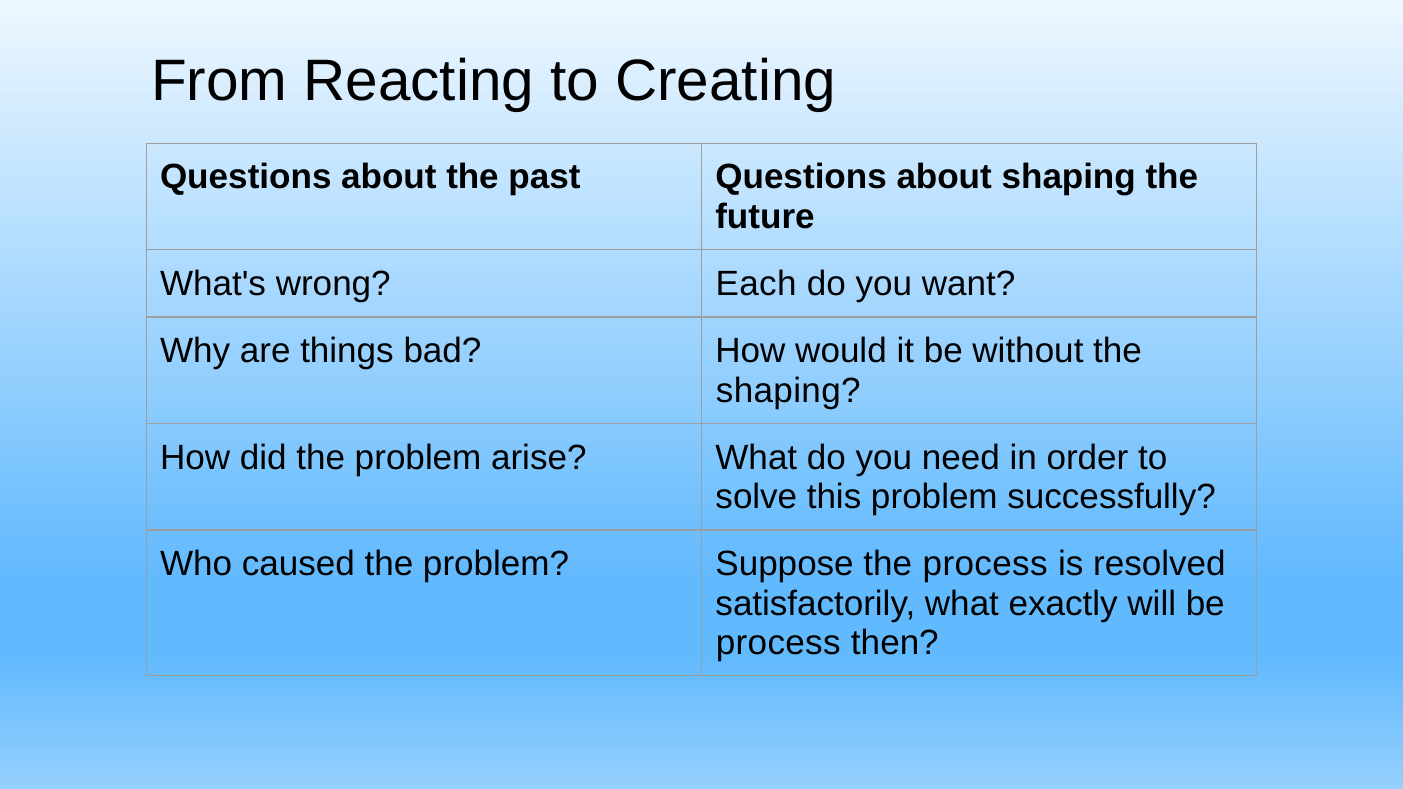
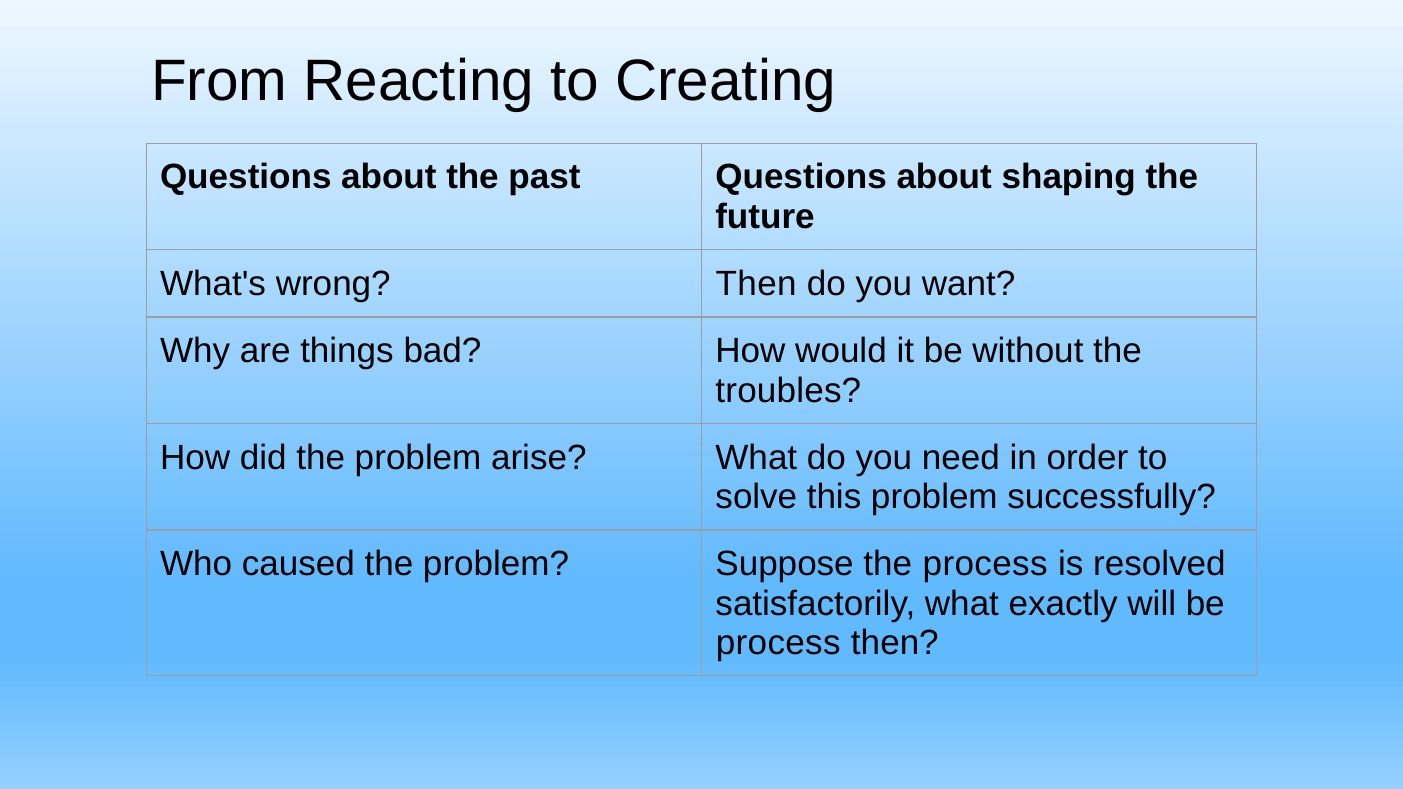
wrong Each: Each -> Then
shaping at (788, 391): shaping -> troubles
